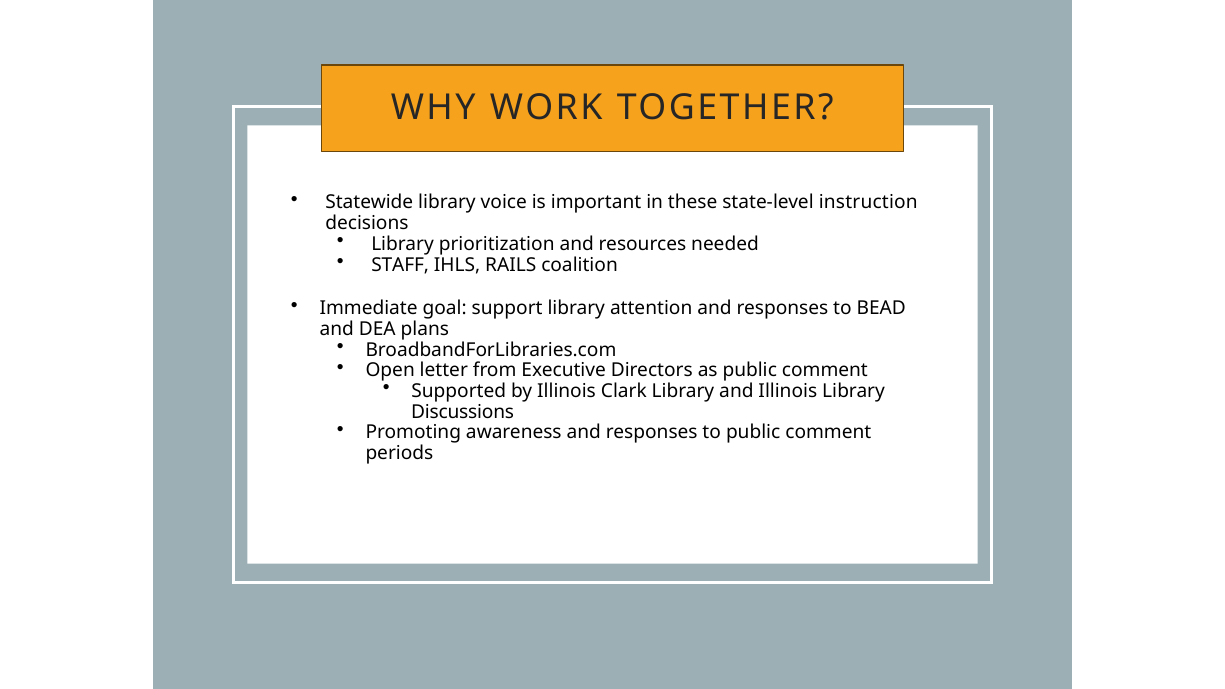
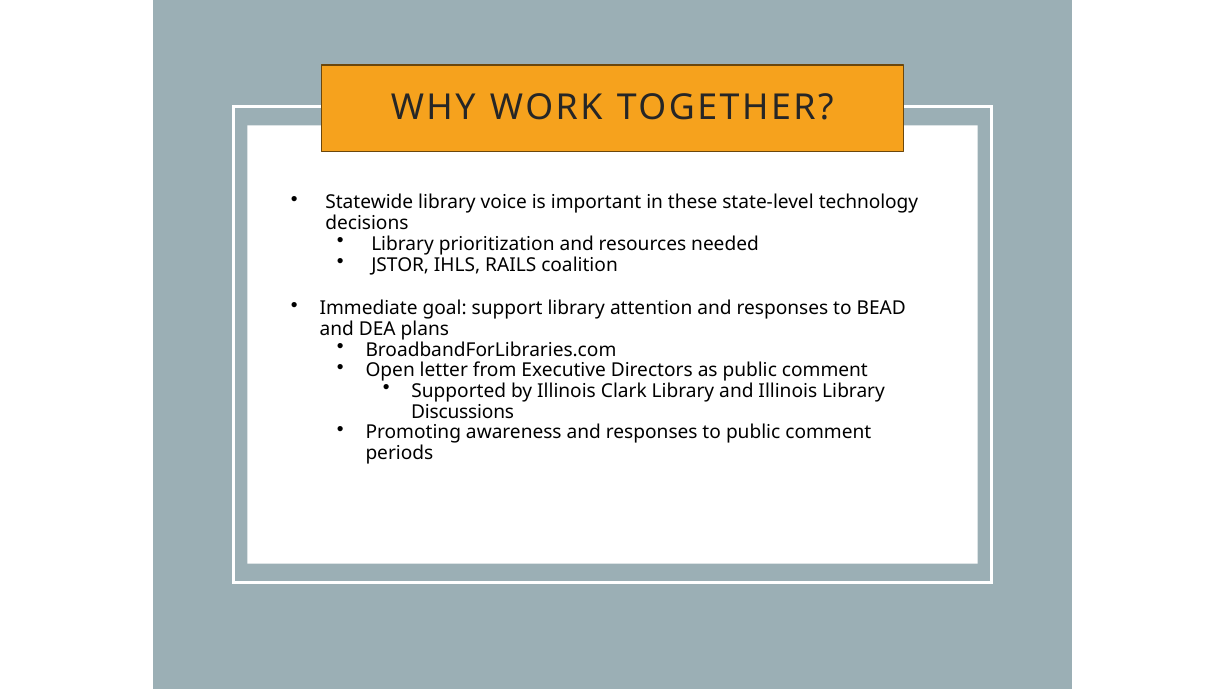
instruction: instruction -> technology
STAFF: STAFF -> JSTOR
